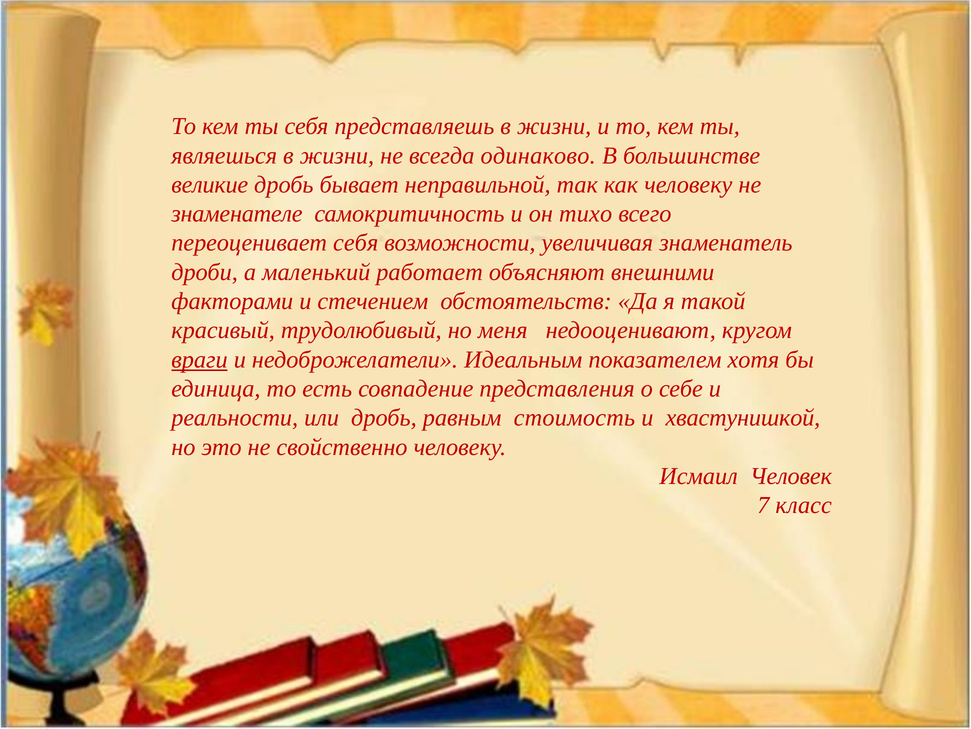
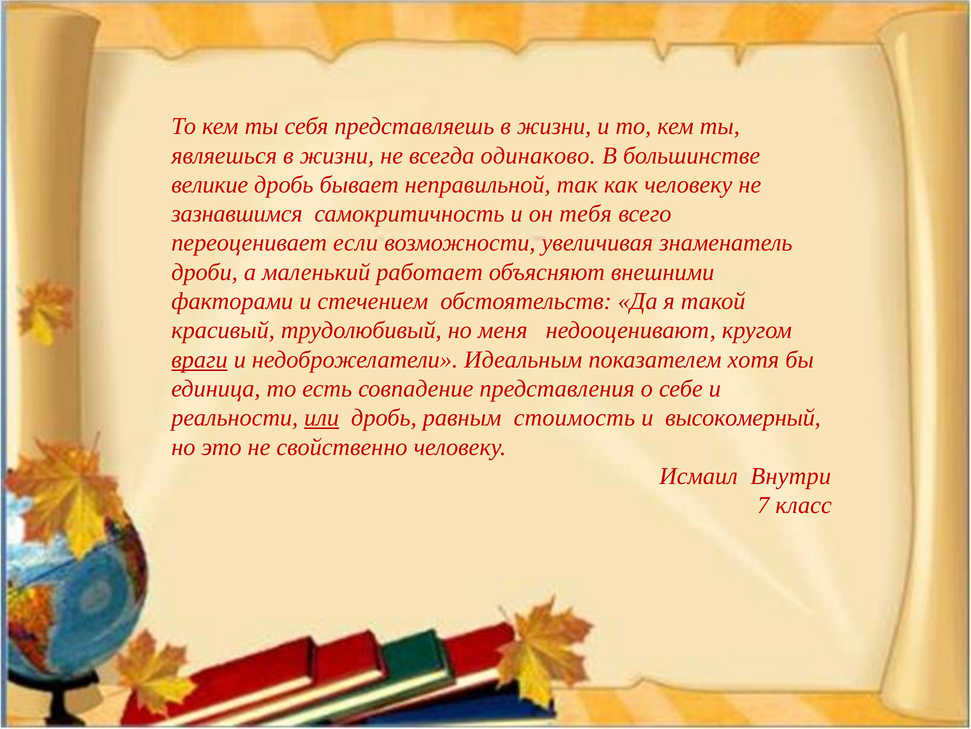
знаменателе: знаменателе -> зазнавшимся
тихо: тихо -> тебя
переоценивает себя: себя -> если
или underline: none -> present
хвастунишкой: хвастунишкой -> высокомерный
Человек: Человек -> Внутри
